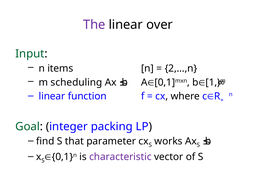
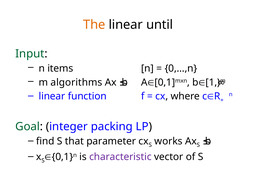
The colour: purple -> orange
over: over -> until
2,…,n: 2,…,n -> 0,…,n
scheduling: scheduling -> algorithms
